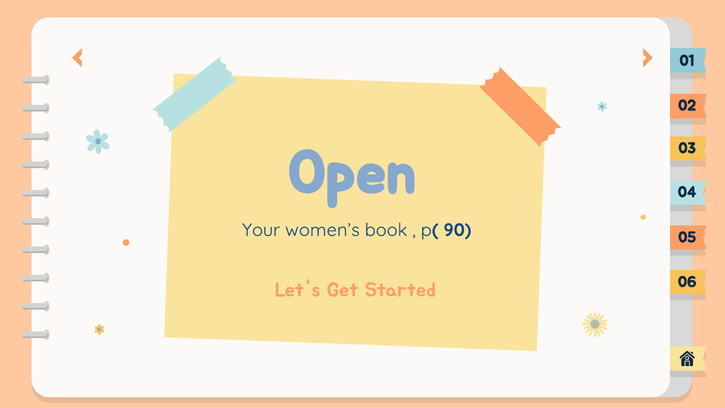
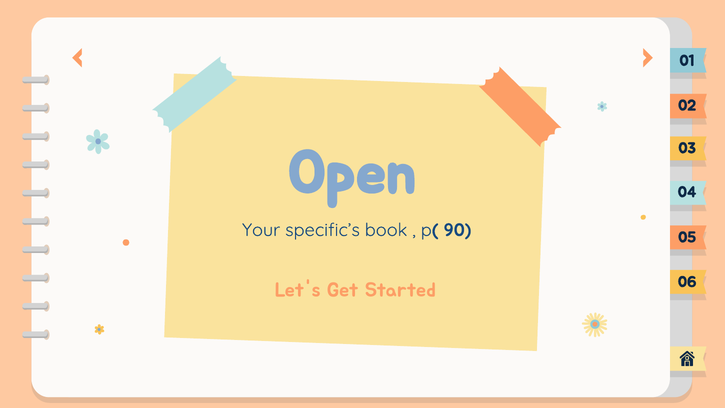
women’s: women’s -> specific’s
